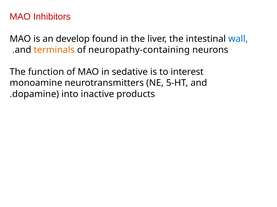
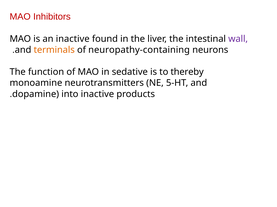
an develop: develop -> inactive
wall colour: blue -> purple
interest: interest -> thereby
